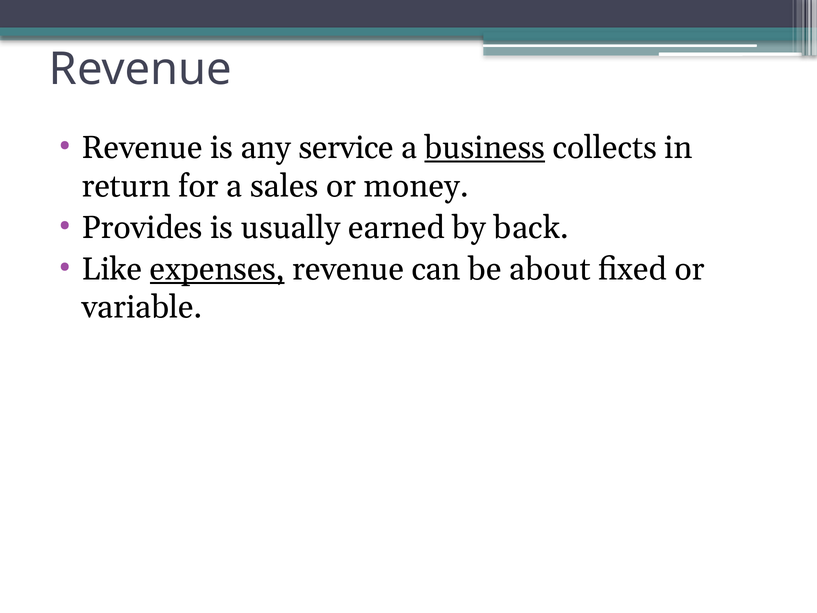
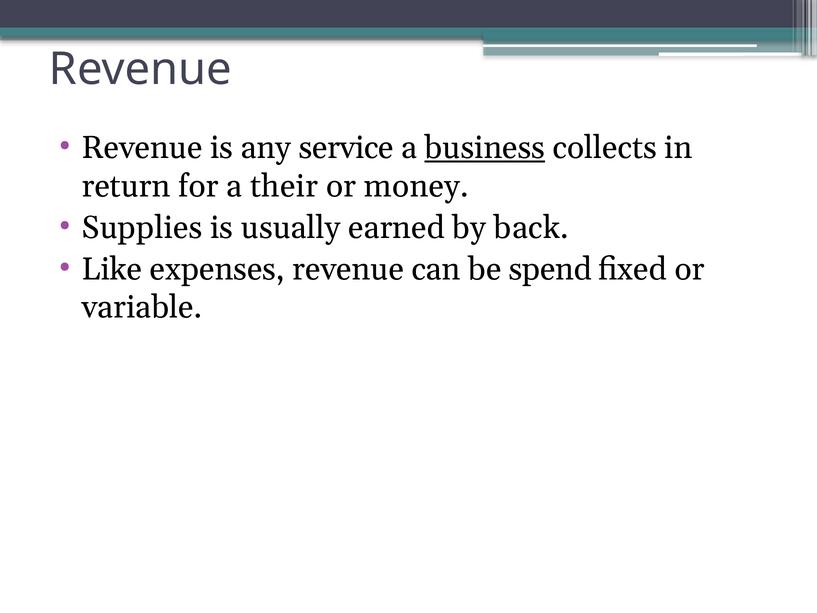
sales: sales -> their
Provides: Provides -> Supplies
expenses underline: present -> none
about: about -> spend
